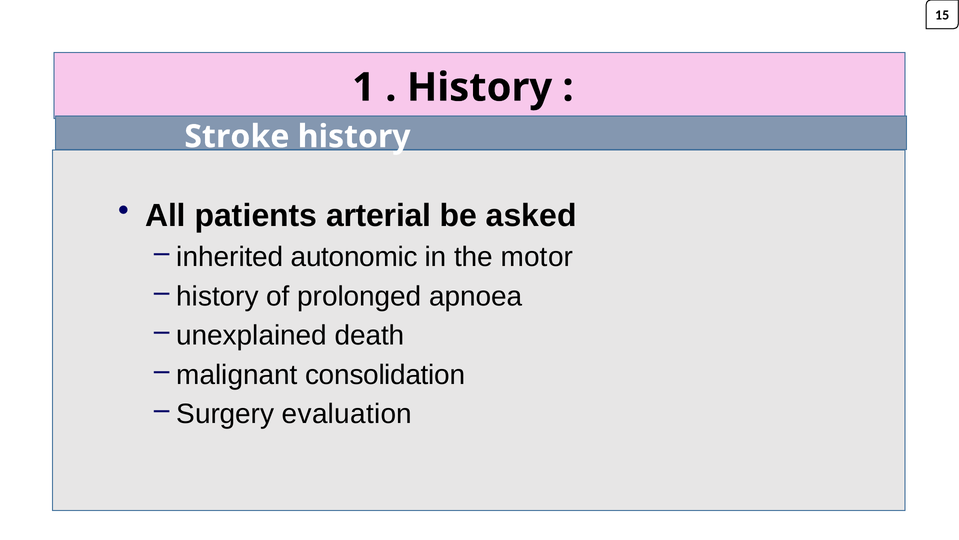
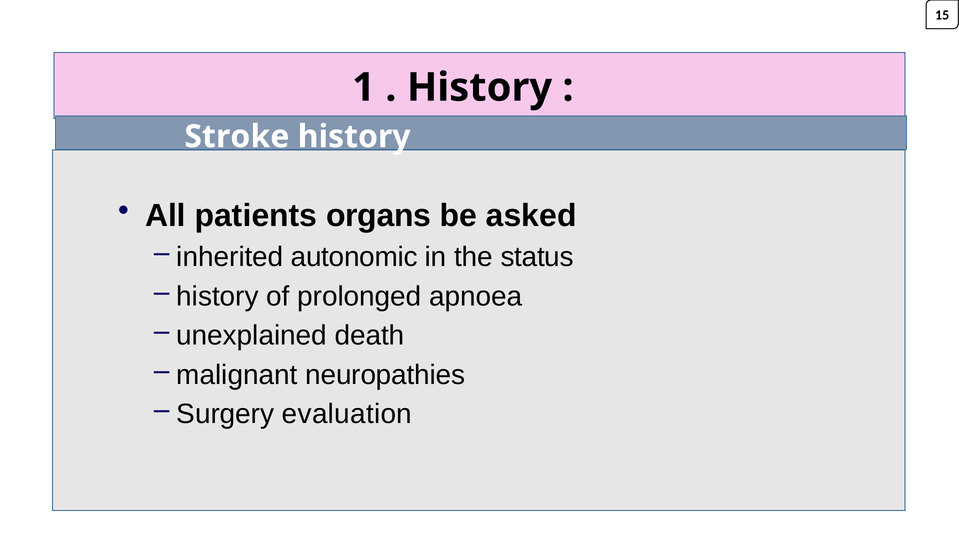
arterial: arterial -> organs
motor: motor -> status
consolidation: consolidation -> neuropathies
